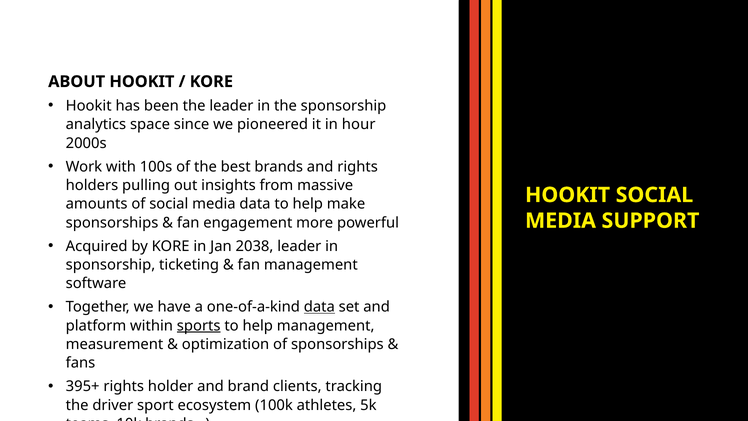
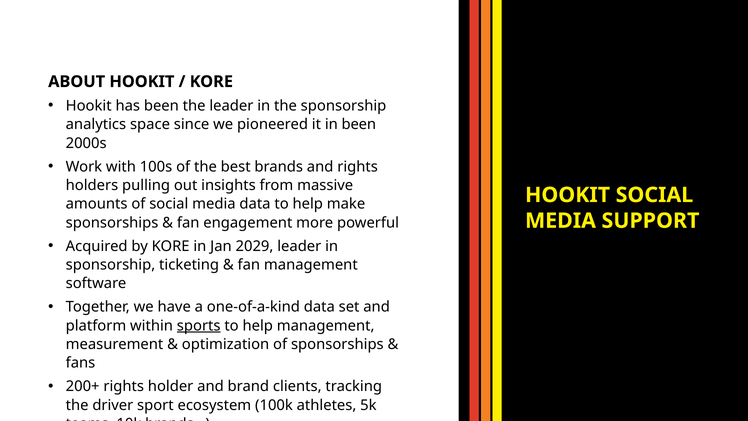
in hour: hour -> been
2038: 2038 -> 2029
data at (319, 307) underline: present -> none
395+: 395+ -> 200+
